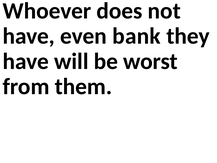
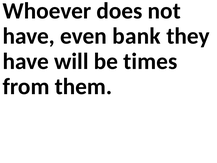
worst: worst -> times
